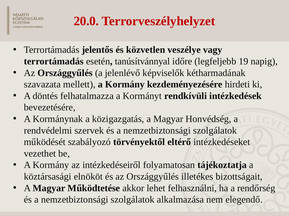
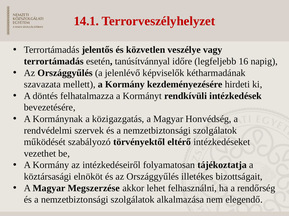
20.0: 20.0 -> 14.1
19: 19 -> 16
Működtetése: Működtetése -> Megszerzése
